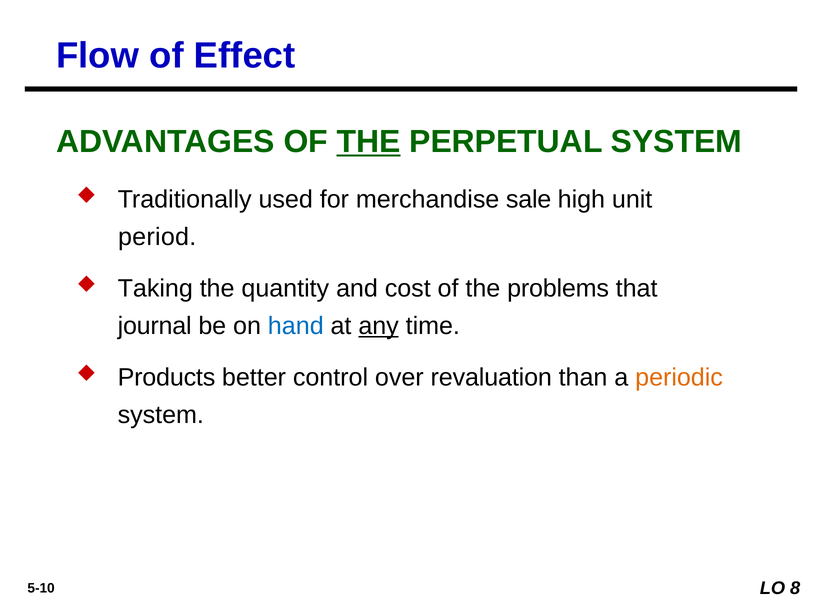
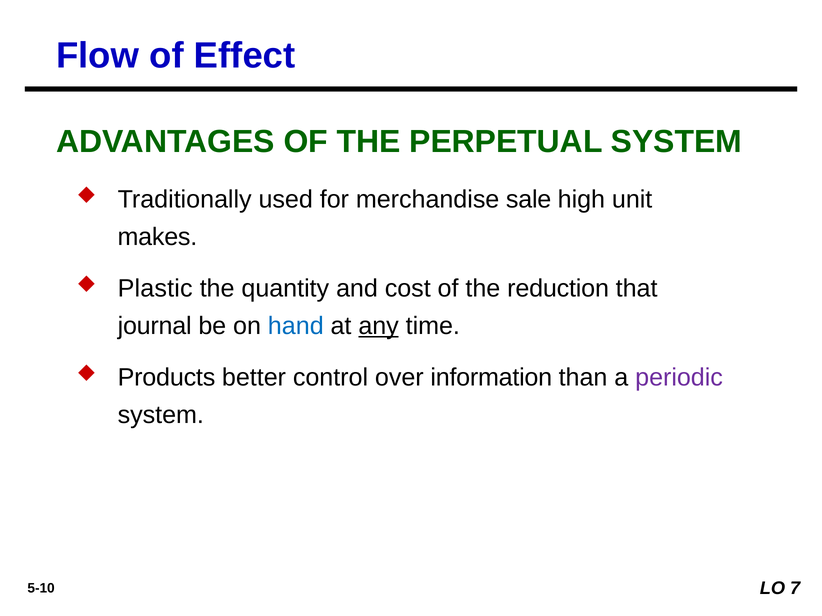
THE at (369, 142) underline: present -> none
period: period -> makes
Taking: Taking -> Plastic
problems: problems -> reduction
revaluation: revaluation -> information
periodic colour: orange -> purple
8: 8 -> 7
